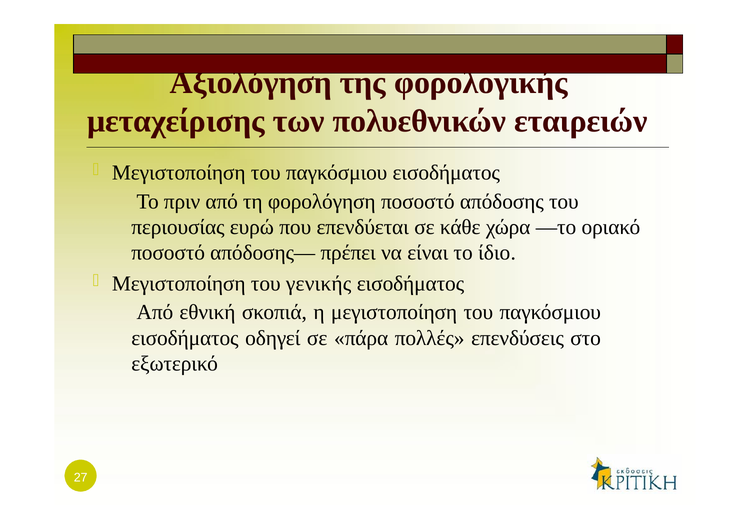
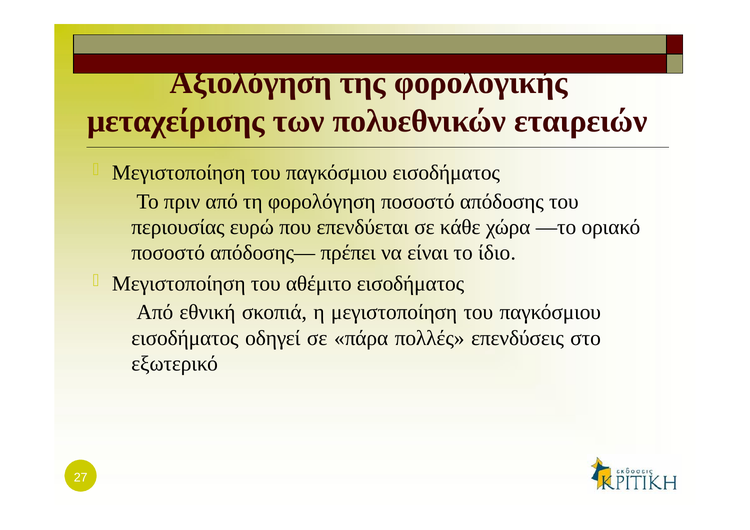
γενικής: γενικής -> αθέμιτο
